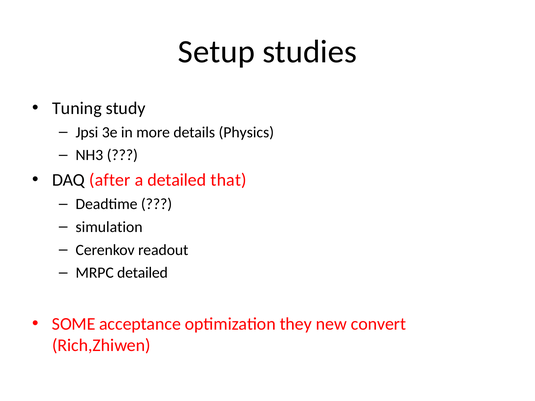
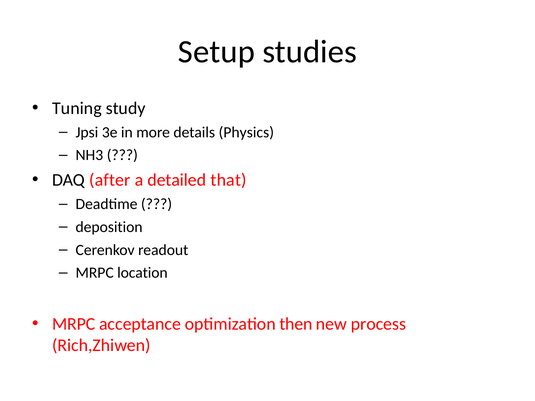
simulation: simulation -> deposition
MRPC detailed: detailed -> location
SOME at (74, 324): SOME -> MRPC
they: they -> then
convert: convert -> process
